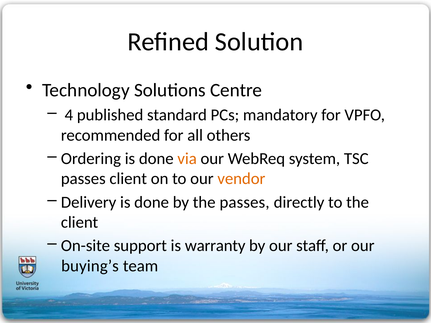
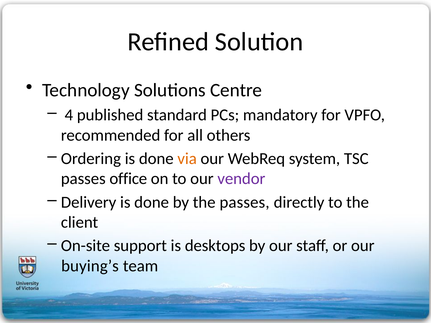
passes client: client -> office
vendor colour: orange -> purple
warranty: warranty -> desktops
